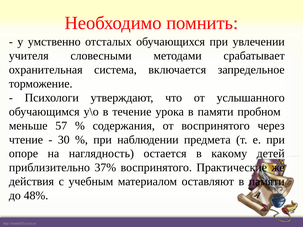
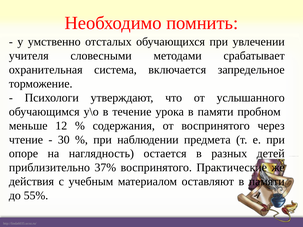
57: 57 -> 12
какому: какому -> разных
48%: 48% -> 55%
